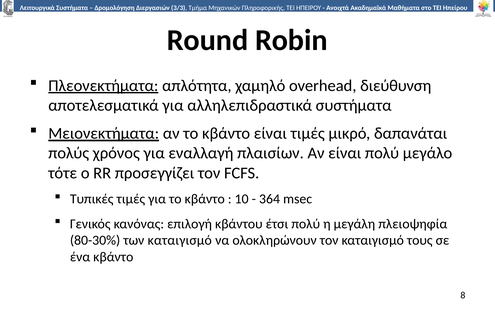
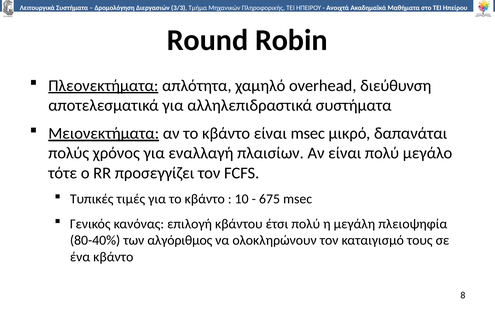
είναι τιμές: τιμές -> msec
364: 364 -> 675
80-30%: 80-30% -> 80-40%
των καταιγισμό: καταιγισμό -> αλγόριθμος
